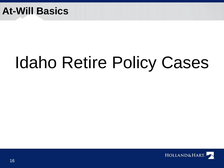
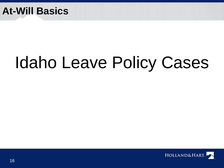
Retire: Retire -> Leave
